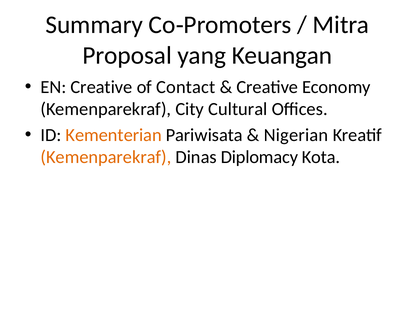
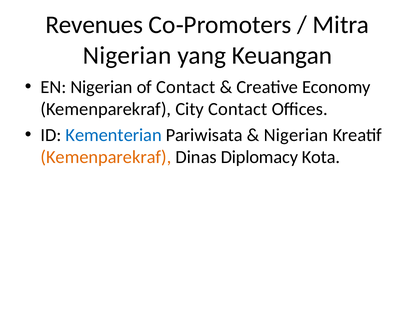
Summary: Summary -> Revenues
Proposal at (127, 55): Proposal -> Nigerian
EN Creative: Creative -> Nigerian
City Cultural: Cultural -> Contact
Kementerian colour: orange -> blue
